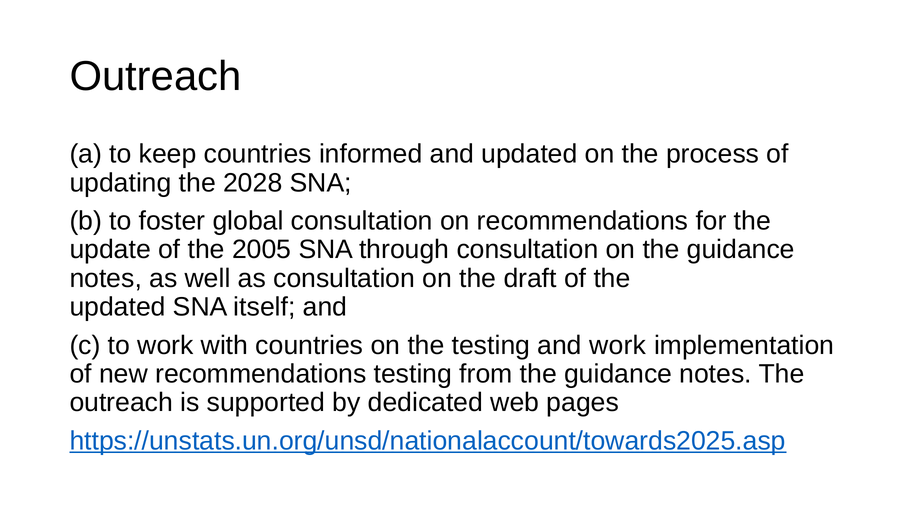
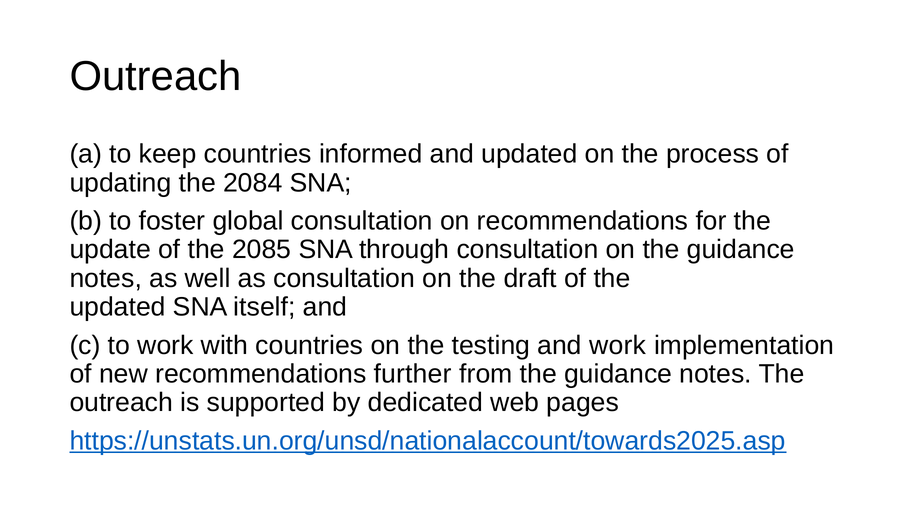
2028: 2028 -> 2084
2005: 2005 -> 2085
recommendations testing: testing -> further
